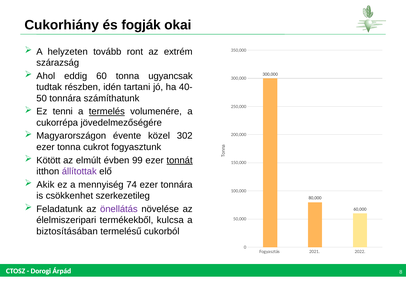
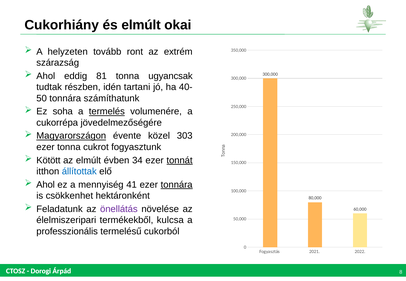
és fogják: fogják -> elmúlt
60: 60 -> 81
tenni: tenni -> soha
Magyarországon underline: none -> present
302: 302 -> 303
99: 99 -> 34
állítottak colour: purple -> blue
Akik at (45, 185): Akik -> Ahol
74: 74 -> 41
tonnára at (177, 185) underline: none -> present
szerkezetileg: szerkezetileg -> hektáronként
biztosításában: biztosításában -> professzionális
